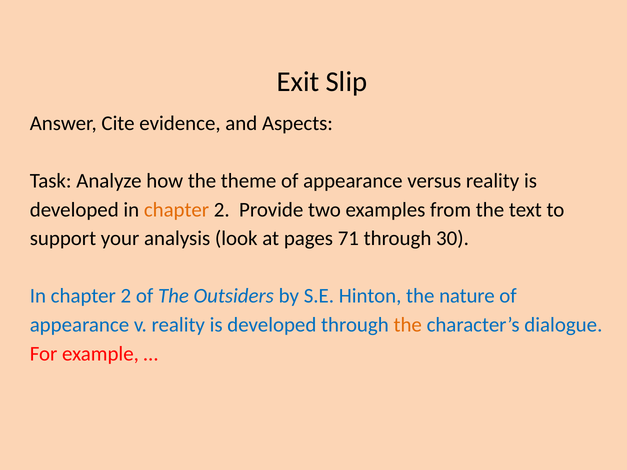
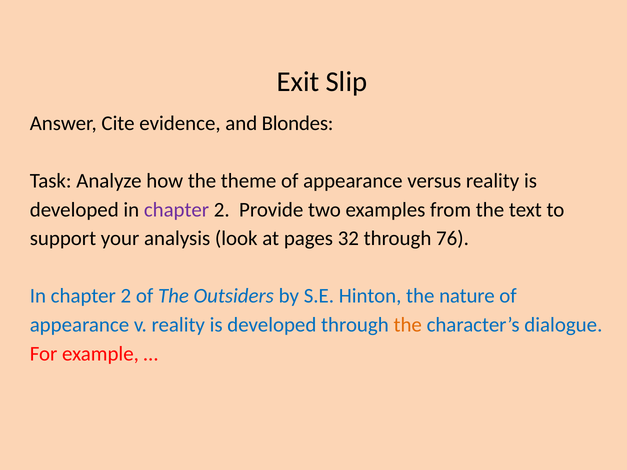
Aspects: Aspects -> Blondes
chapter at (177, 210) colour: orange -> purple
71: 71 -> 32
30: 30 -> 76
